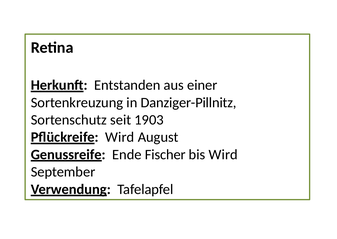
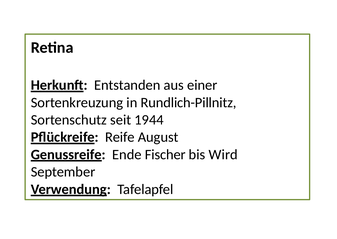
Danziger-Pillnitz: Danziger-Pillnitz -> Rundlich-Pillnitz
1903: 1903 -> 1944
Pflückreife Wird: Wird -> Reife
